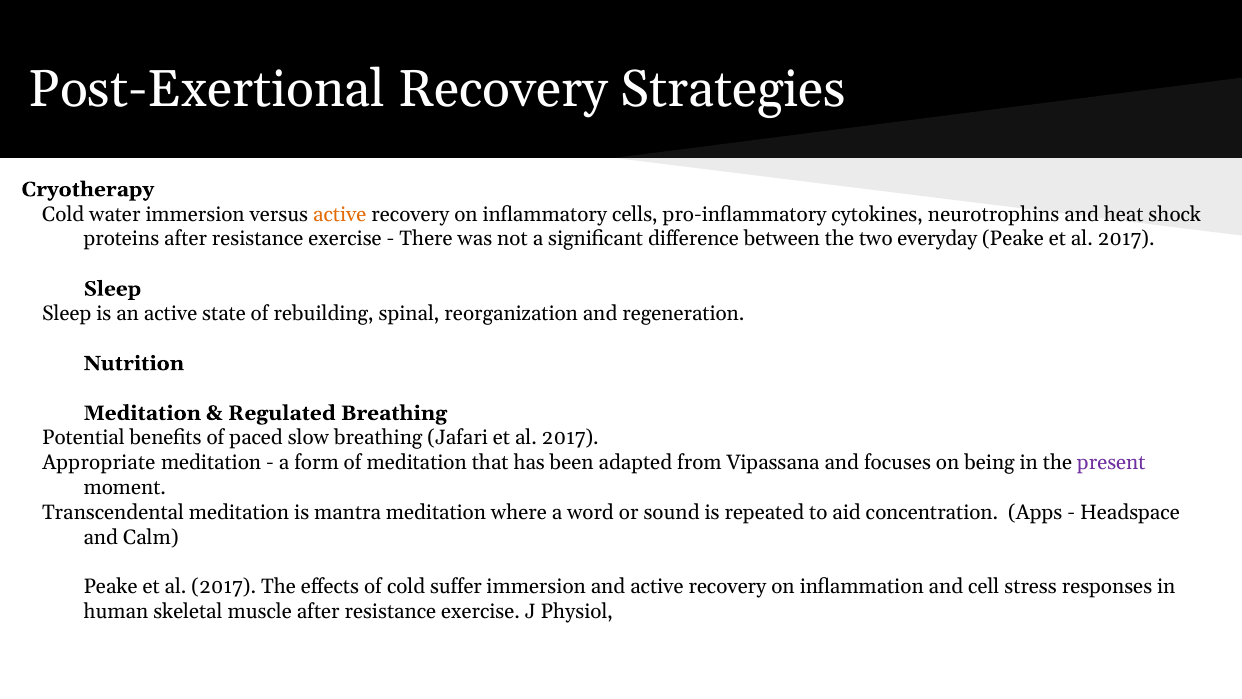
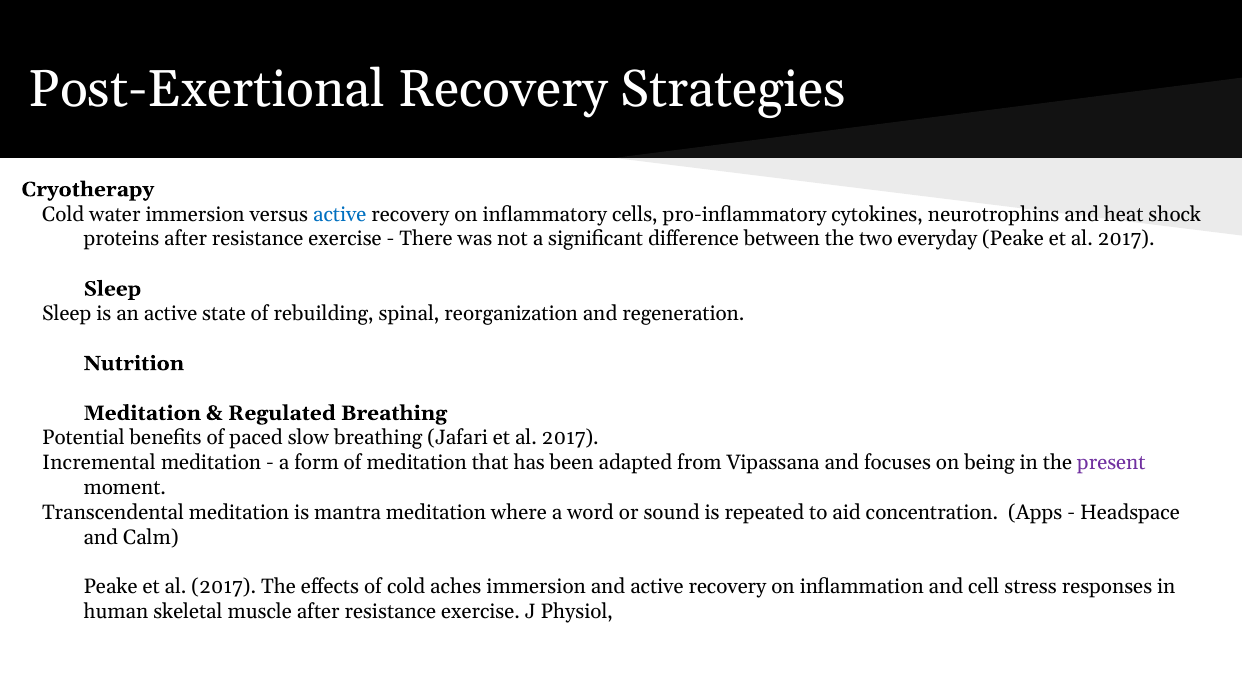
active at (340, 214) colour: orange -> blue
Appropriate: Appropriate -> Incremental
suffer: suffer -> aches
